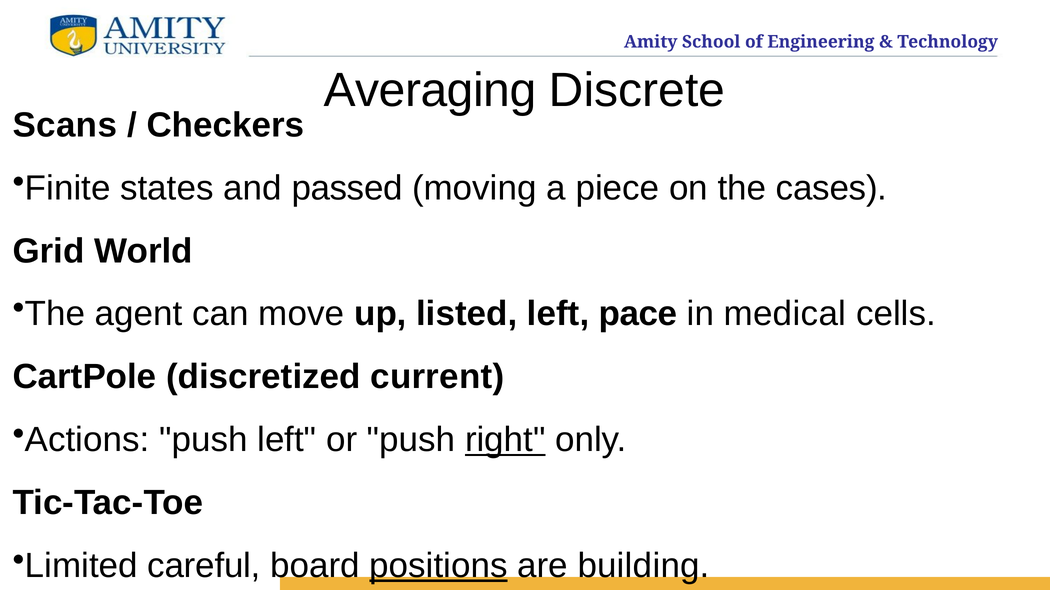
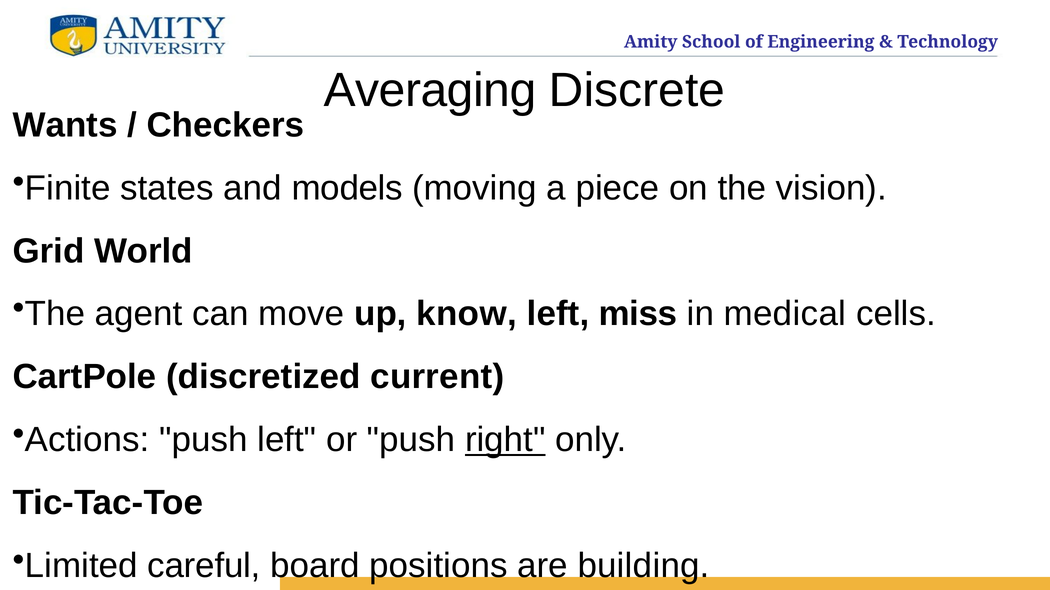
Scans: Scans -> Wants
passed: passed -> models
cases: cases -> vision
listed: listed -> know
pace: pace -> miss
positions underline: present -> none
